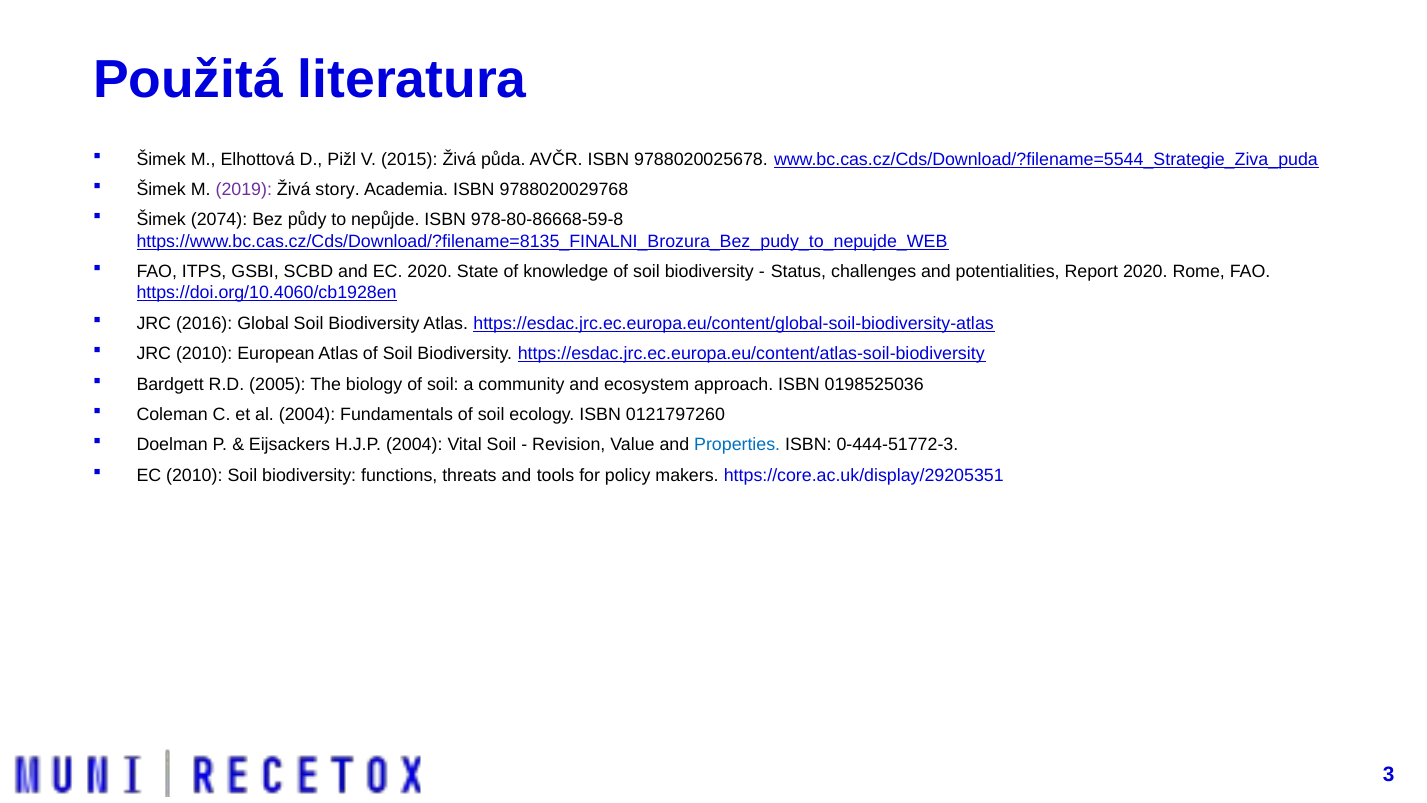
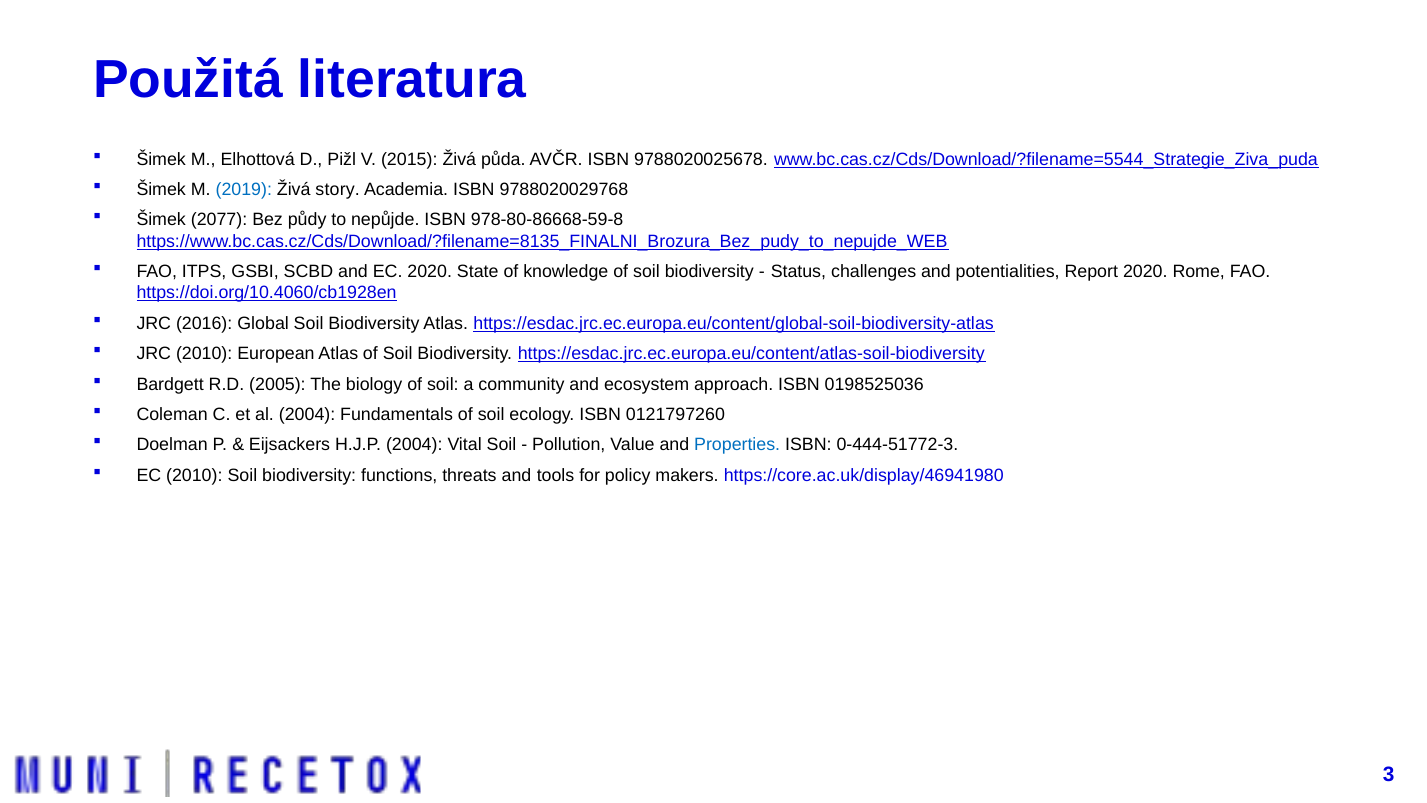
2019 colour: purple -> blue
2074: 2074 -> 2077
Revision: Revision -> Pollution
https://core.ac.uk/display/29205351: https://core.ac.uk/display/29205351 -> https://core.ac.uk/display/46941980
